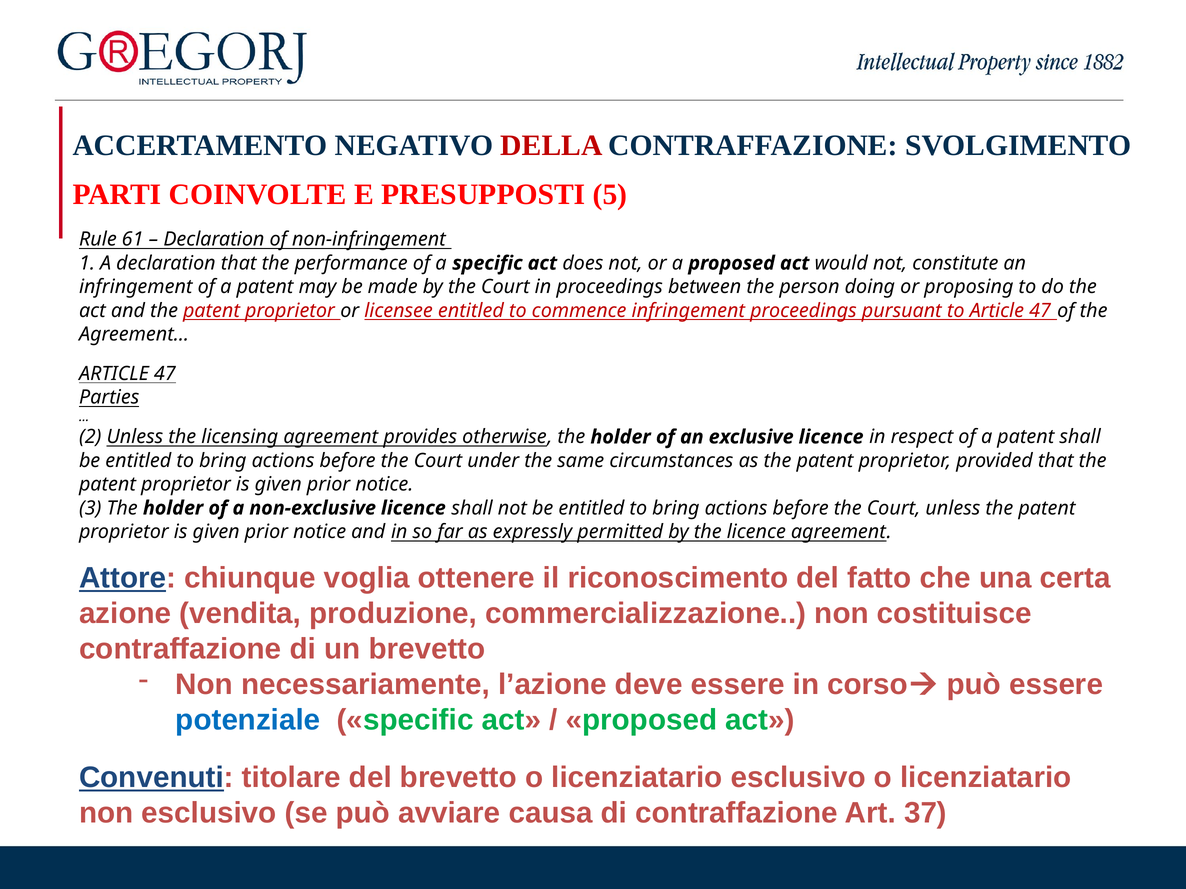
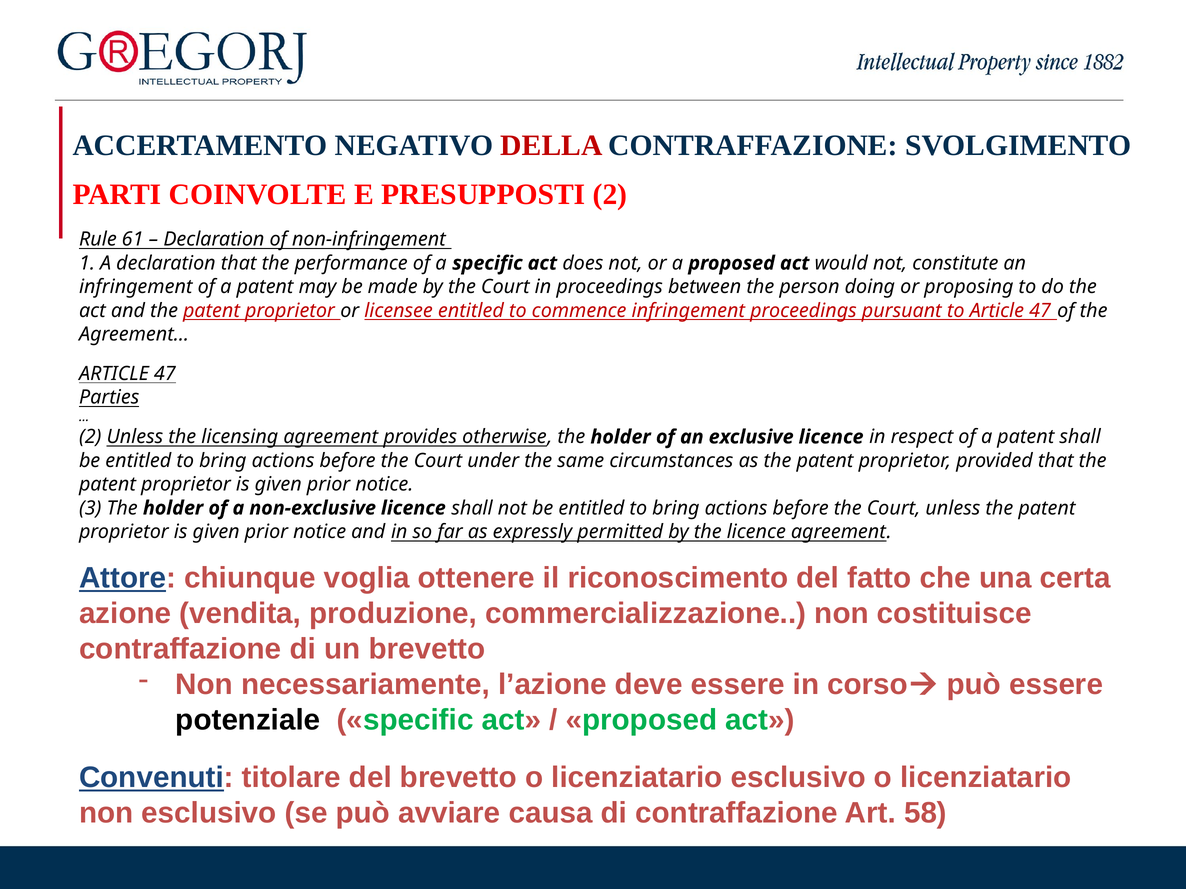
PRESUPPOSTI 5: 5 -> 2
potenziale colour: blue -> black
37: 37 -> 58
